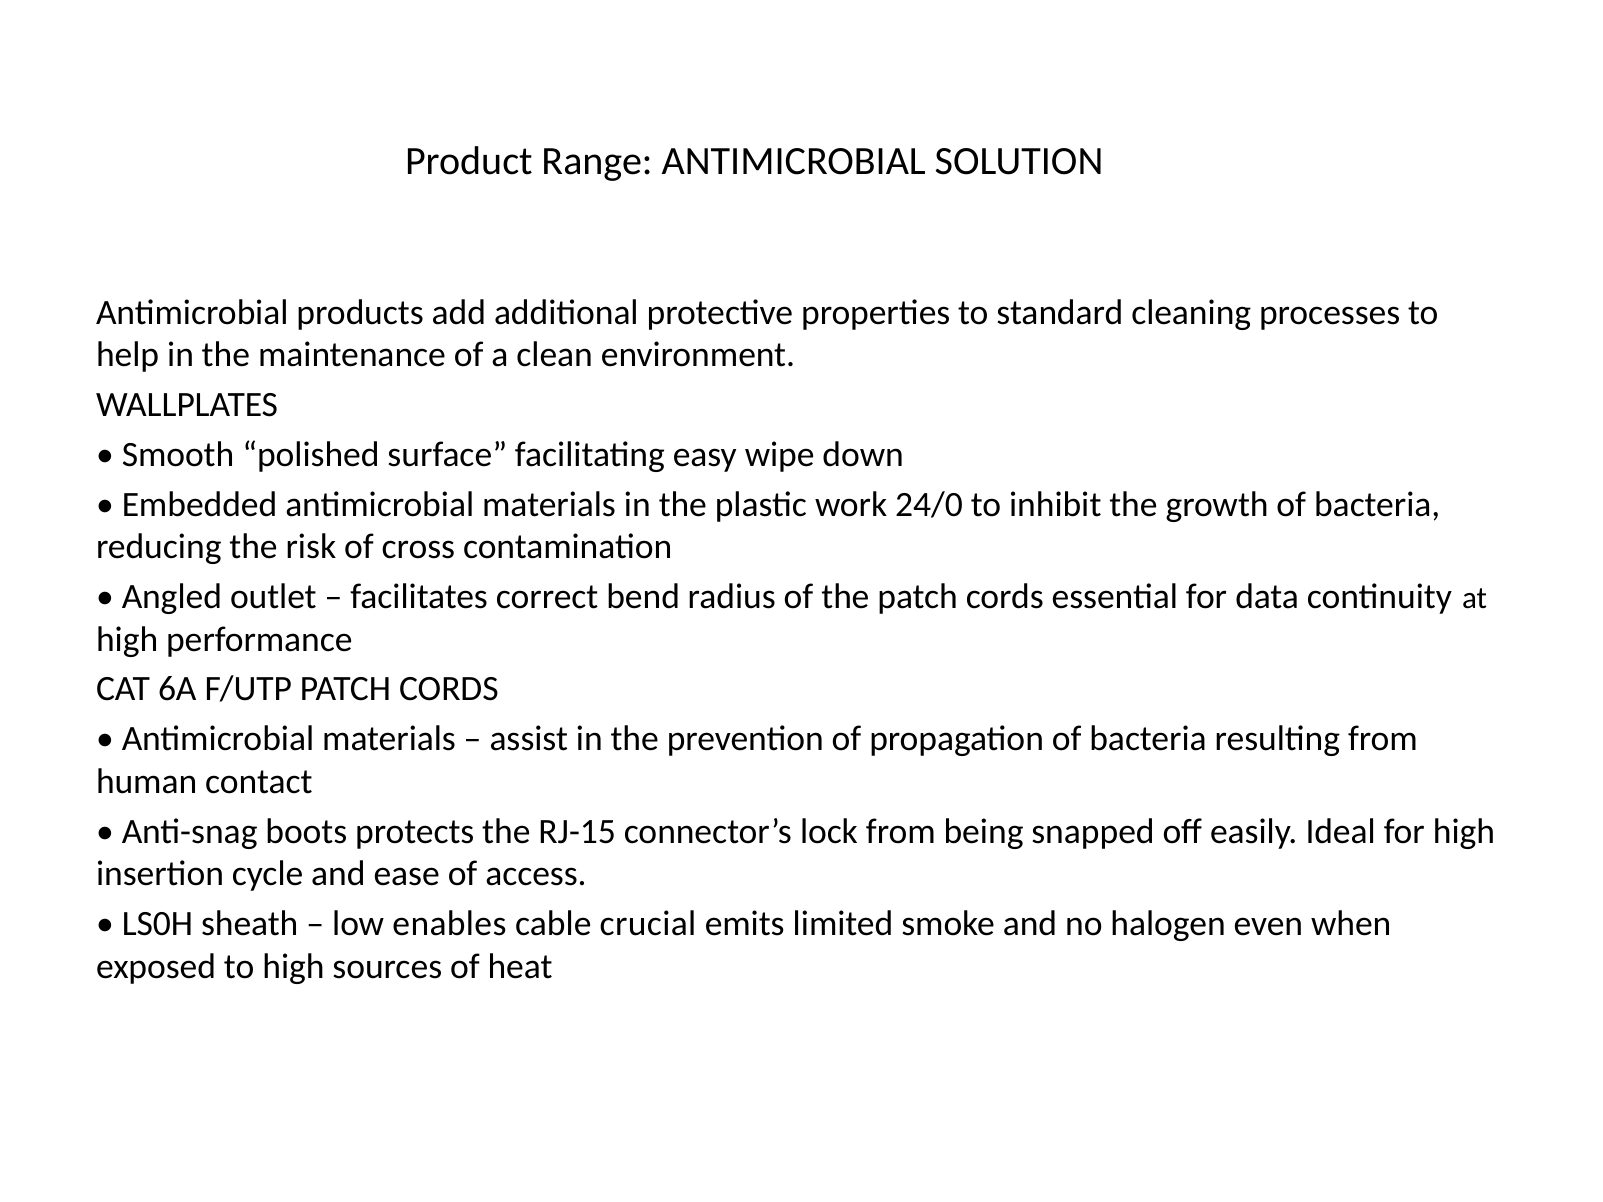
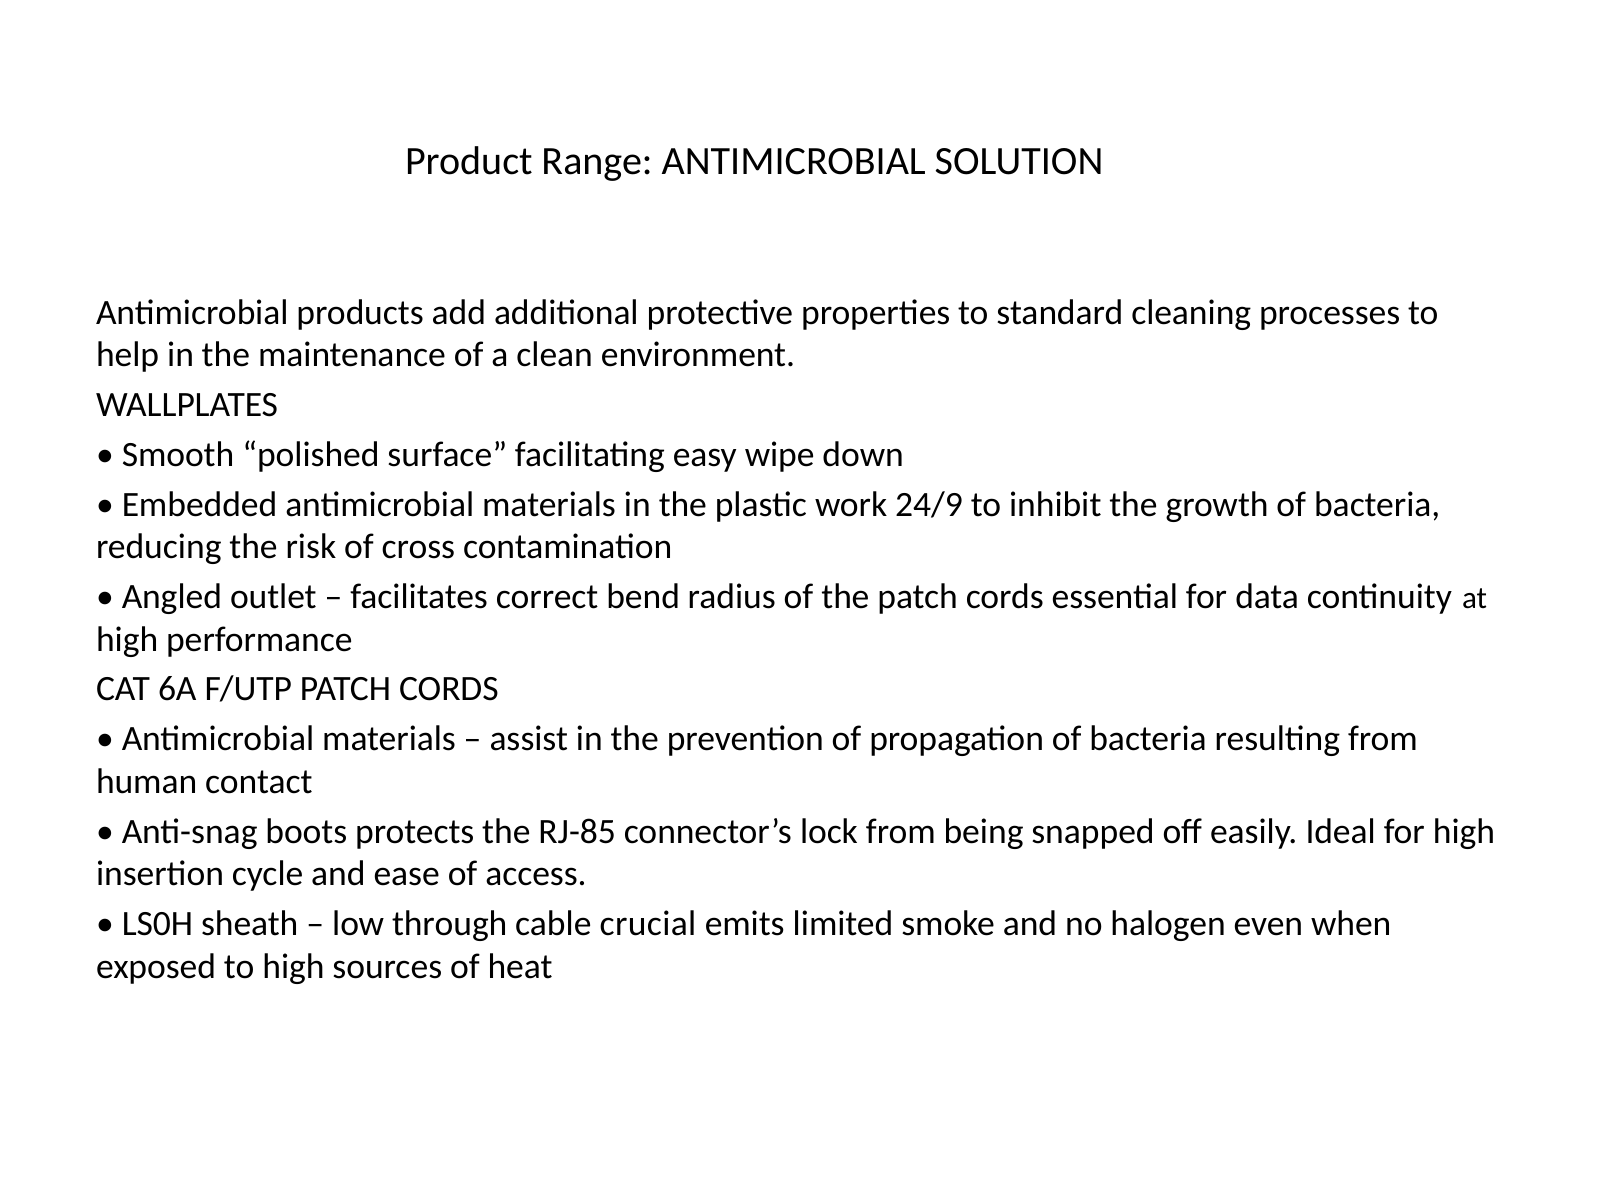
24/0: 24/0 -> 24/9
RJ-15: RJ-15 -> RJ-85
enables: enables -> through
